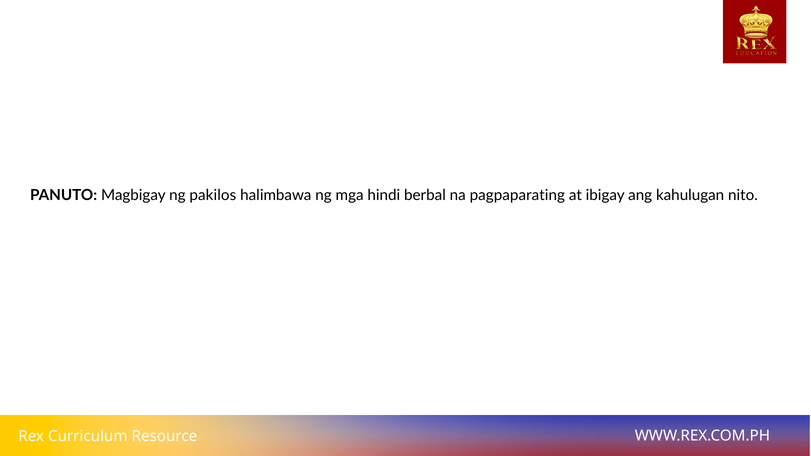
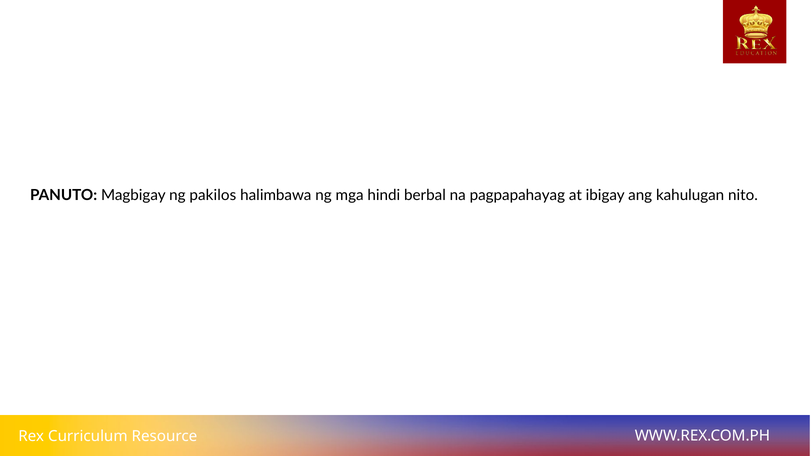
pagpaparating: pagpaparating -> pagpapahayag
